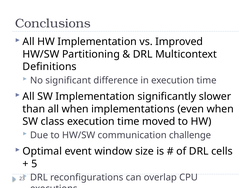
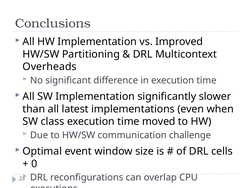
Definitions: Definitions -> Overheads
all when: when -> latest
5: 5 -> 0
